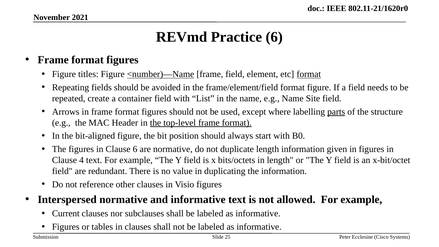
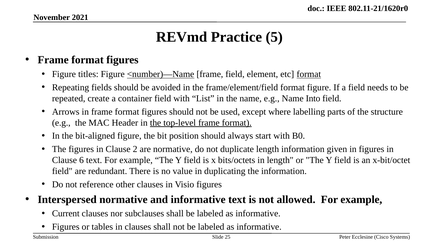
Practice 6: 6 -> 5
Site: Site -> Into
parts underline: present -> none
Clause 6: 6 -> 2
4: 4 -> 6
